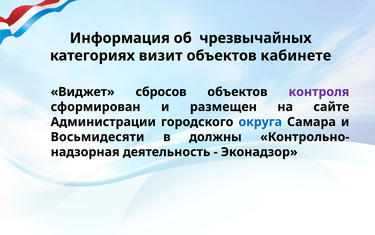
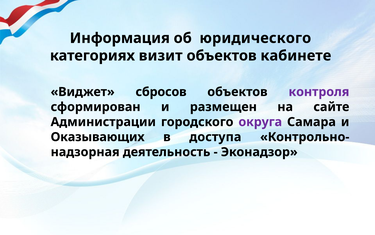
чрезвычайных: чрезвычайных -> юридического
округа colour: blue -> purple
Восьмидесяти: Восьмидесяти -> Оказывающих
должны: должны -> доступа
